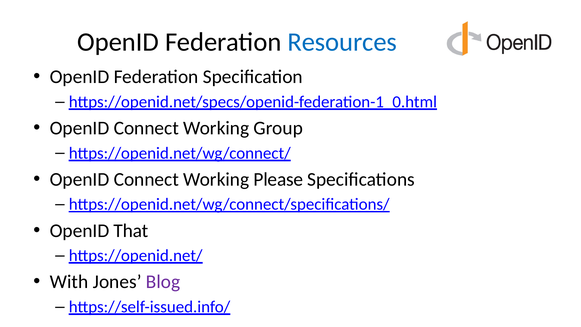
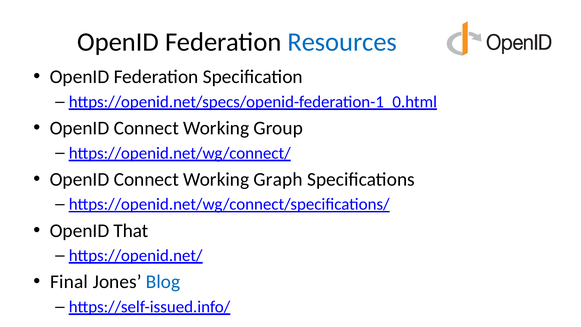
Please: Please -> Graph
With: With -> Final
Blog colour: purple -> blue
